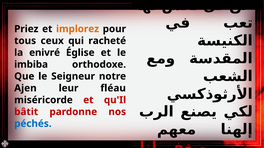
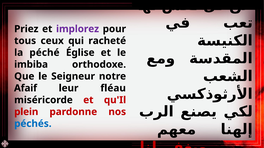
implorez colour: orange -> purple
enivré: enivré -> péché
Ajen: Ajen -> Afaif
bâtit: bâtit -> plein
